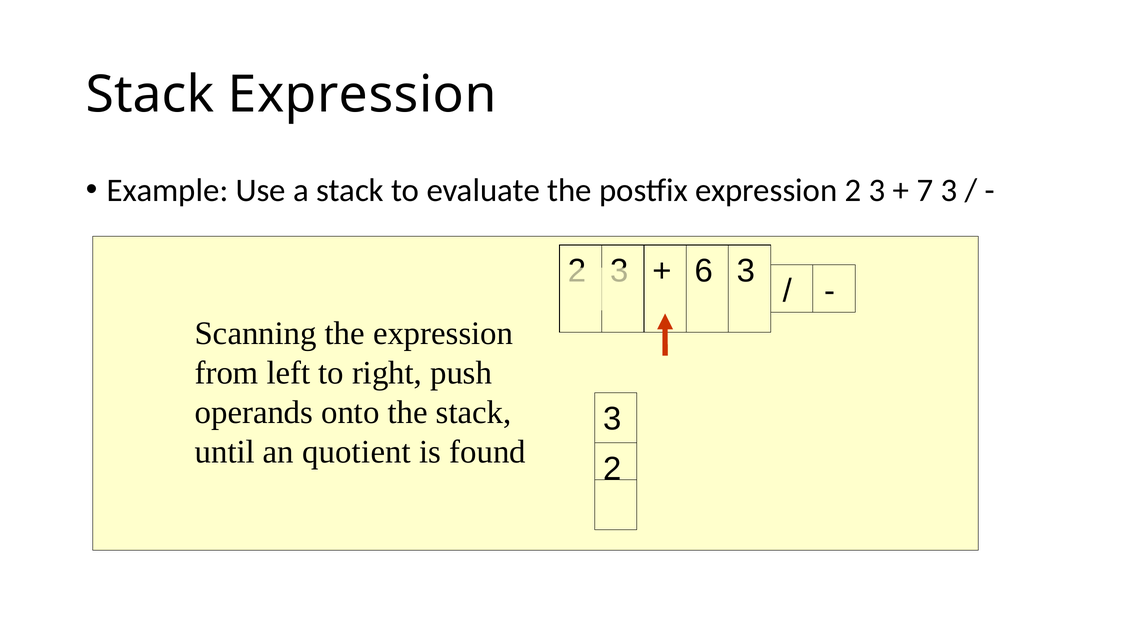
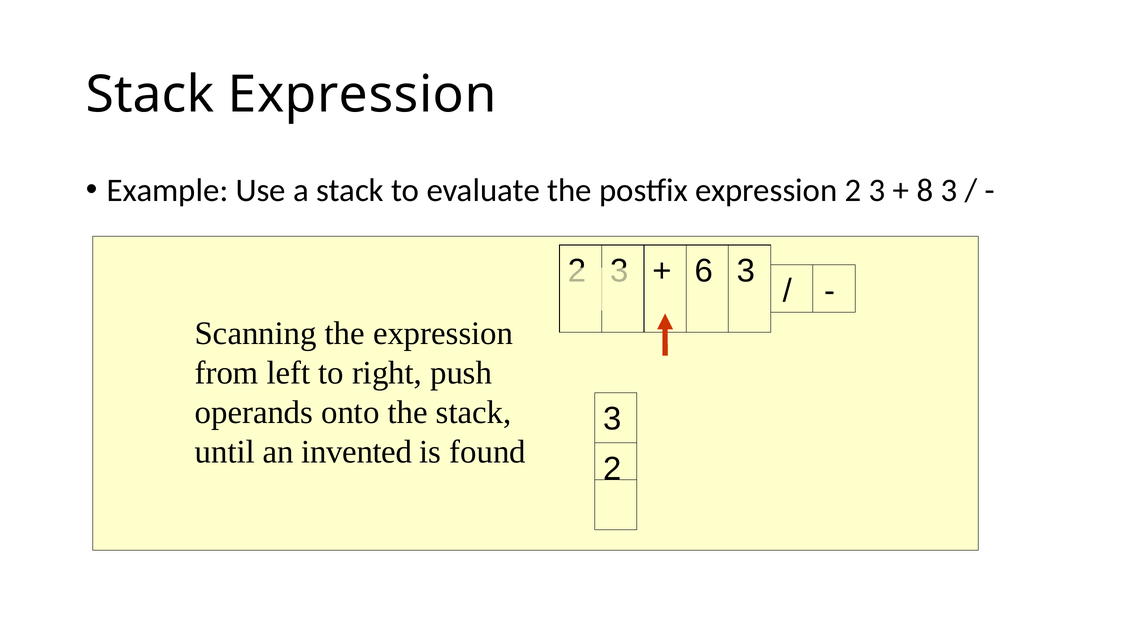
7: 7 -> 8
quotient: quotient -> invented
